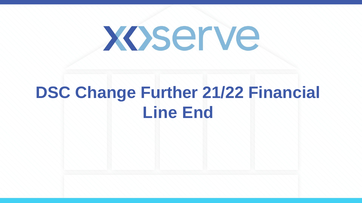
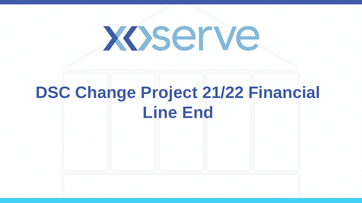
Further: Further -> Project
